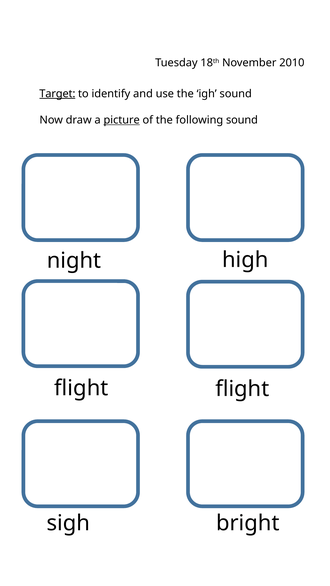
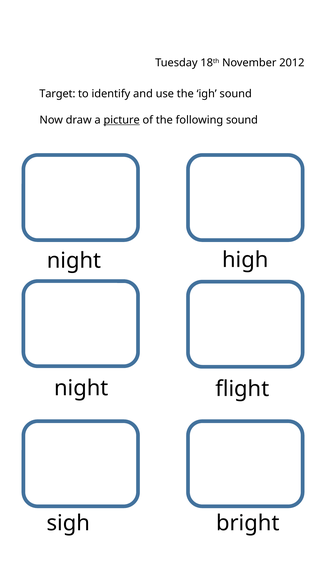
2010: 2010 -> 2012
Target underline: present -> none
flight at (81, 388): flight -> night
